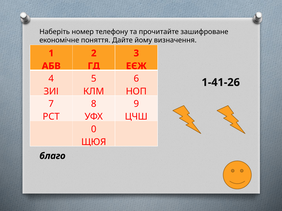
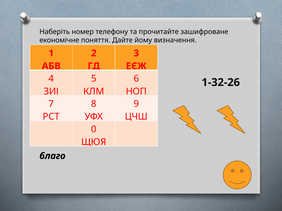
1-41-26: 1-41-26 -> 1-32-26
